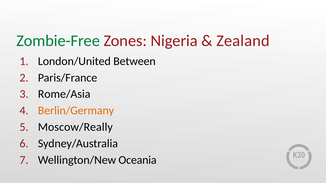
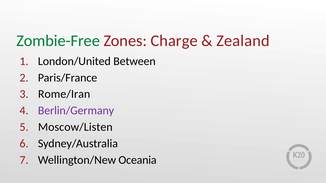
Nigeria: Nigeria -> Charge
Rome/Asia: Rome/Asia -> Rome/Iran
Berlin/Germany colour: orange -> purple
Moscow/Really: Moscow/Really -> Moscow/Listen
